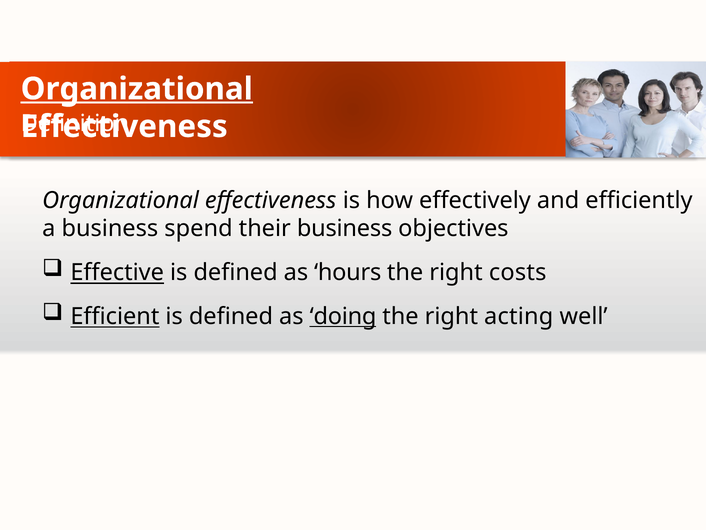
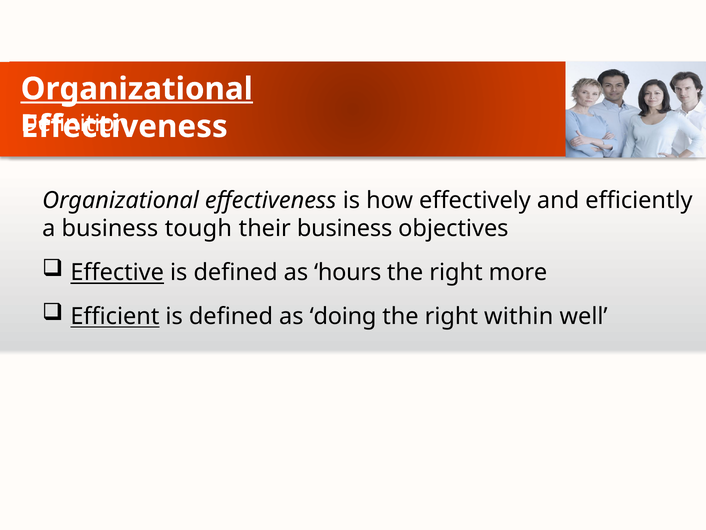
spend: spend -> tough
costs: costs -> more
doing underline: present -> none
acting: acting -> within
